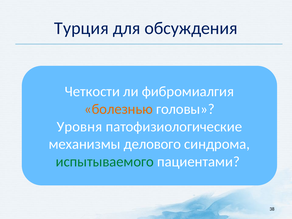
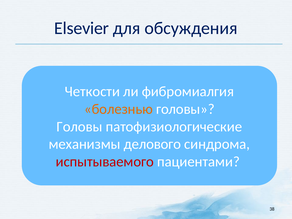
Турция: Турция -> Elsevier
Уровня at (79, 127): Уровня -> Головы
испытываемого colour: green -> red
